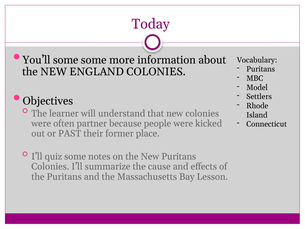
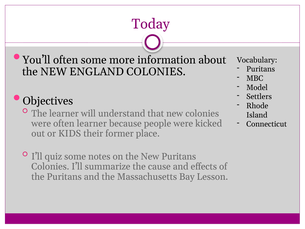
You’ll some: some -> often
often partner: partner -> learner
PAST: PAST -> KIDS
